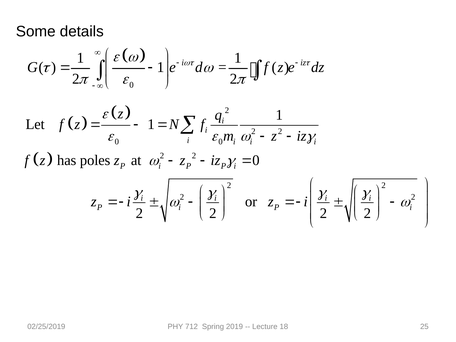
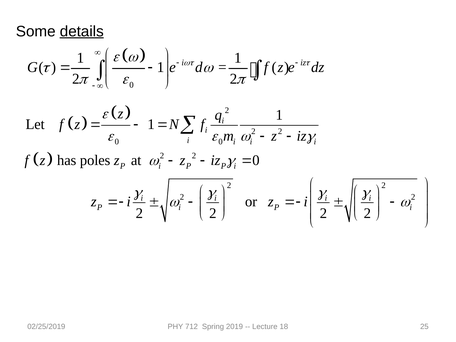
details underline: none -> present
